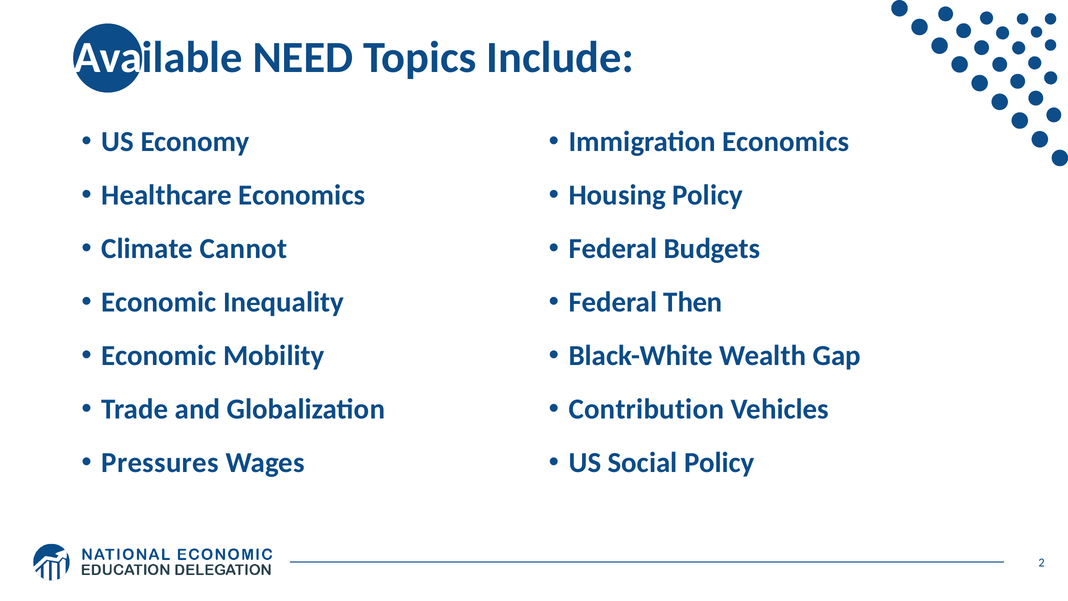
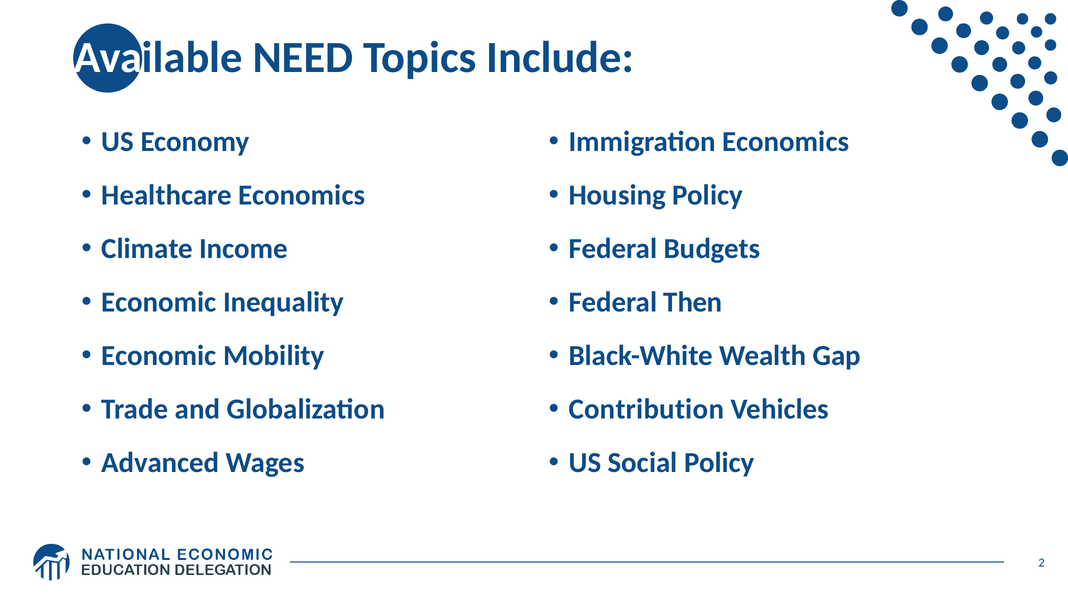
Cannot: Cannot -> Income
Pressures: Pressures -> Advanced
